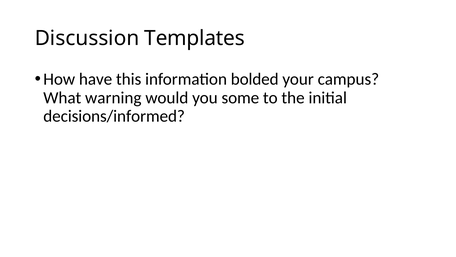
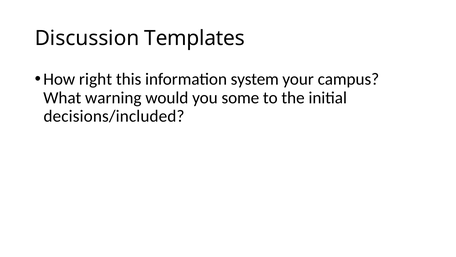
have: have -> right
bolded: bolded -> system
decisions/informed: decisions/informed -> decisions/included
